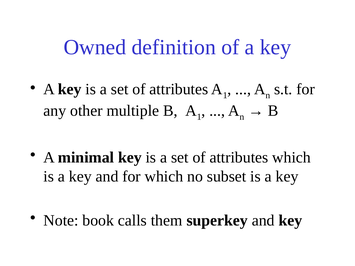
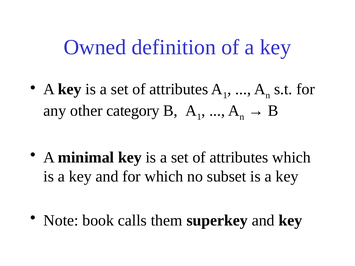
multiple: multiple -> category
